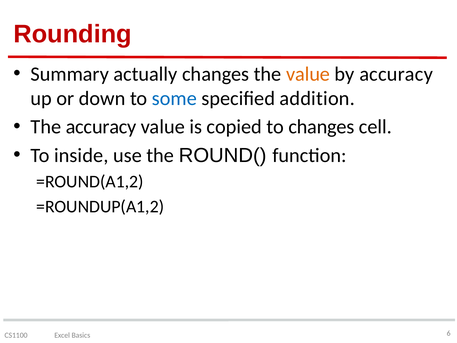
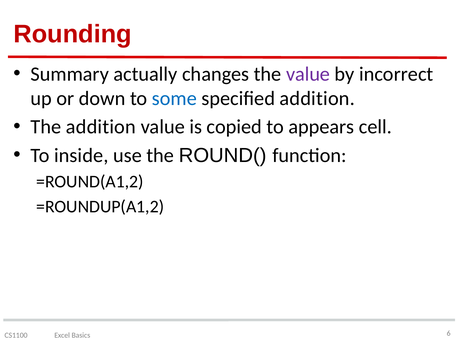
value at (308, 74) colour: orange -> purple
by accuracy: accuracy -> incorrect
The accuracy: accuracy -> addition
to changes: changes -> appears
